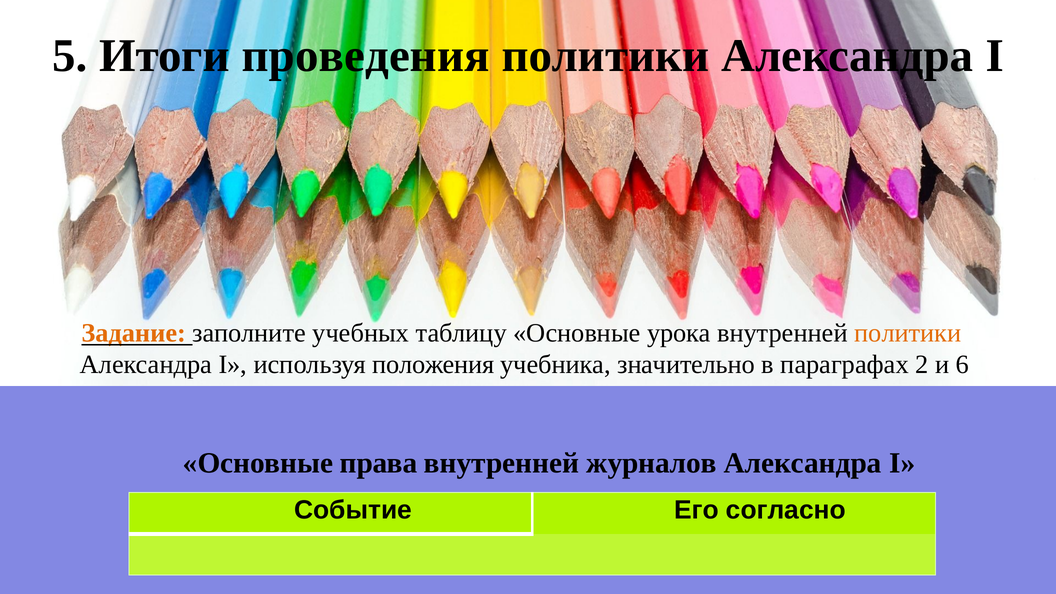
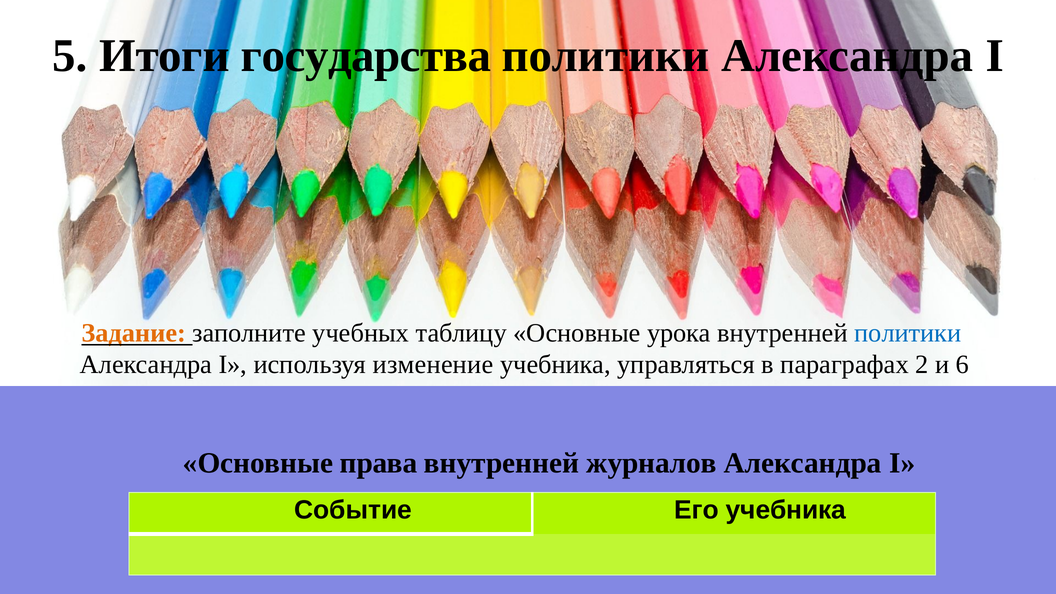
проведения: проведения -> государства
политики at (908, 333) colour: orange -> blue
положения: положения -> изменение
значительно: значительно -> управляться
Его согласно: согласно -> учебника
